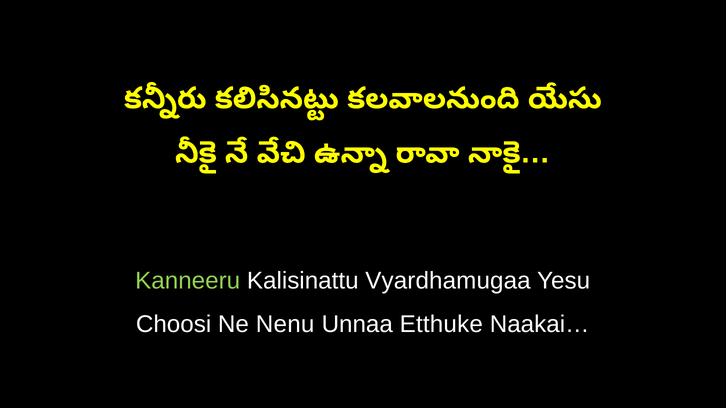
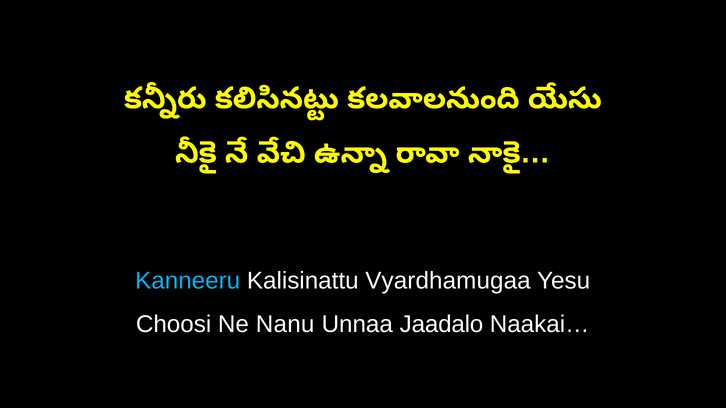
Kanneeru colour: light green -> light blue
Nenu: Nenu -> Nanu
Etthuke: Etthuke -> Jaadalo
